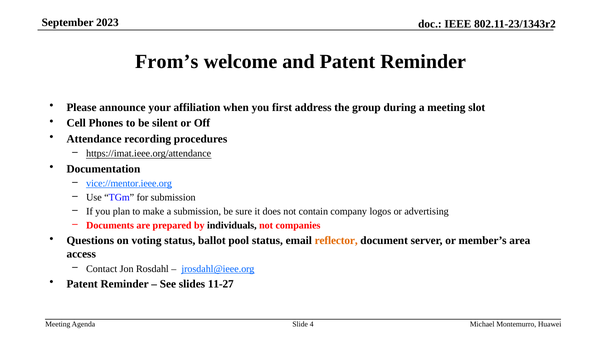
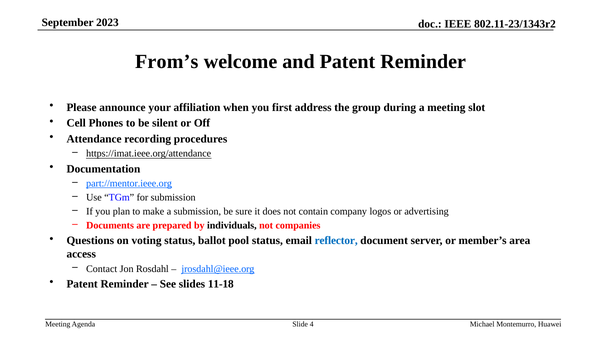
vice://mentor.ieee.org: vice://mentor.ieee.org -> part://mentor.ieee.org
reflector colour: orange -> blue
11-27: 11-27 -> 11-18
